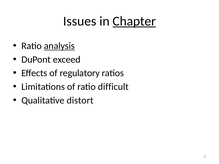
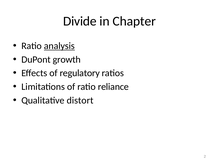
Issues: Issues -> Divide
Chapter underline: present -> none
exceed: exceed -> growth
difficult: difficult -> reliance
